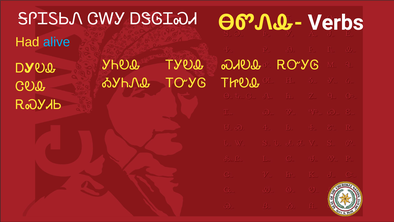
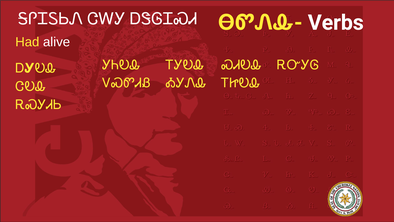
alive colour: light blue -> white
ᎣᎩᏂᏁᎲ: ᎣᎩᏂᏁᎲ -> ᏙᏍᏛᏗᏰ
ᎢᏅᎩᎶ: ᎢᏅᎩᎶ -> ᎣᎩᏁᎲ
